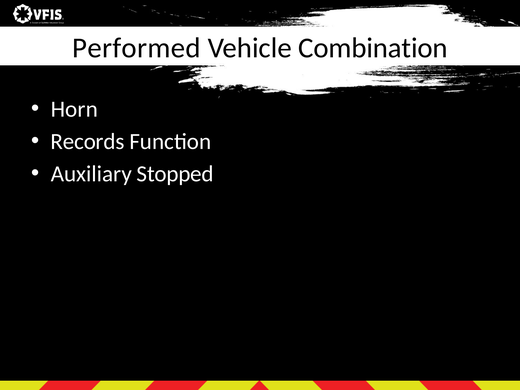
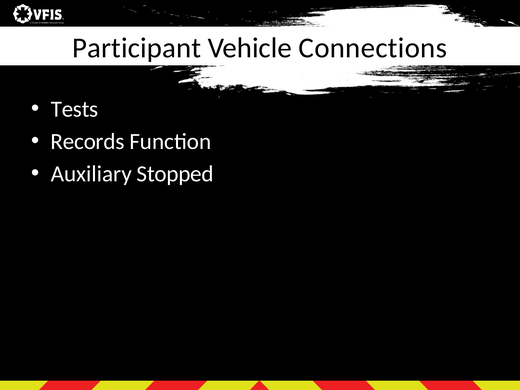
Performed: Performed -> Participant
Combination: Combination -> Connections
Horn: Horn -> Tests
